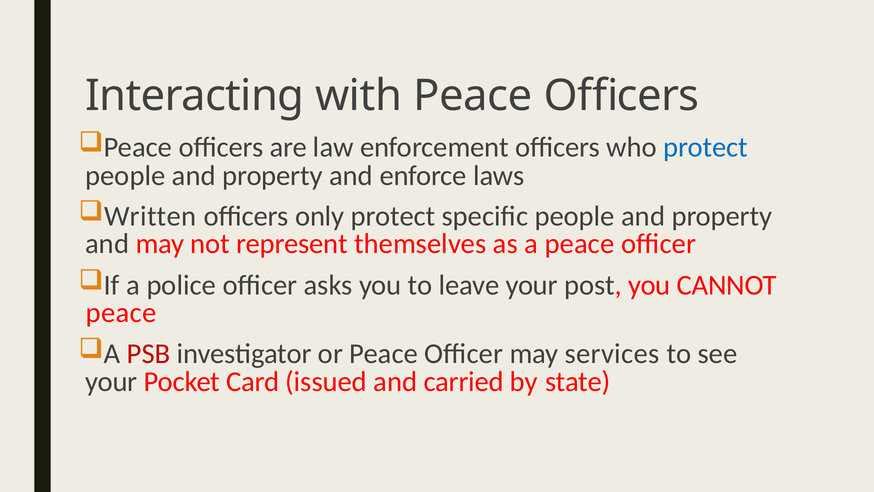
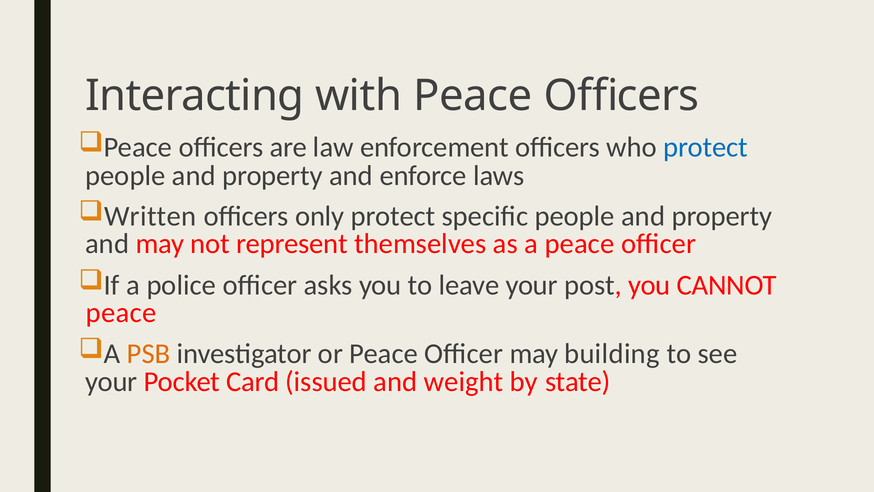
PSB colour: red -> orange
services: services -> building
carried: carried -> weight
